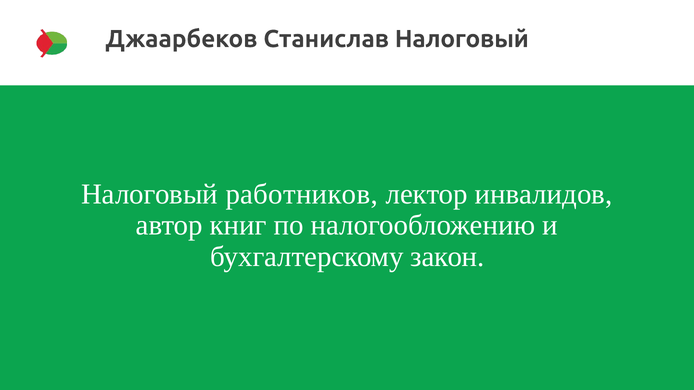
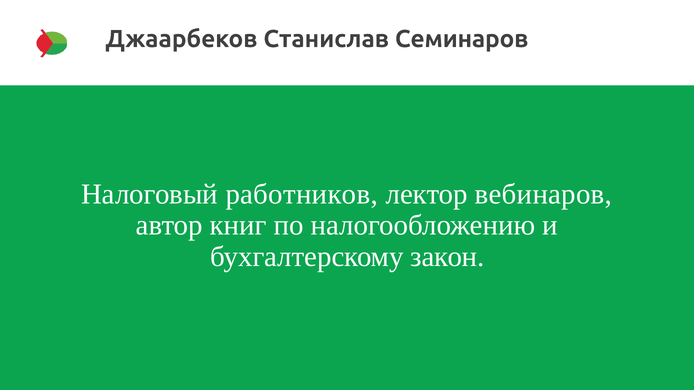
Станислав Налоговый: Налоговый -> Семинаров
инвалидов: инвалидов -> вебинаров
